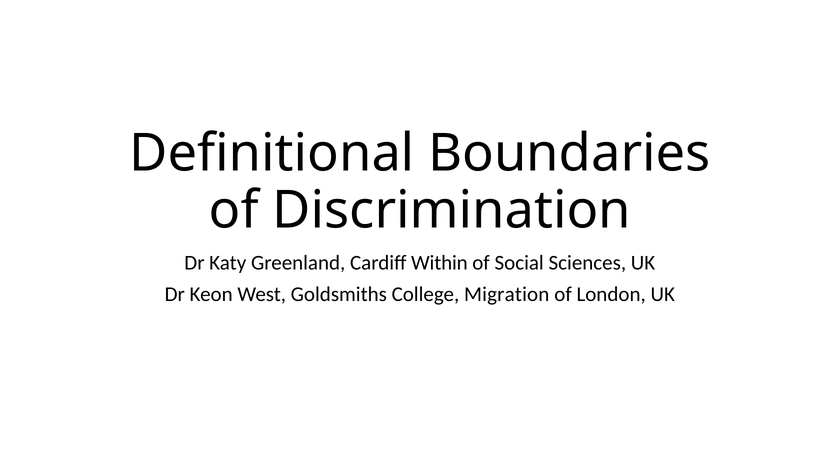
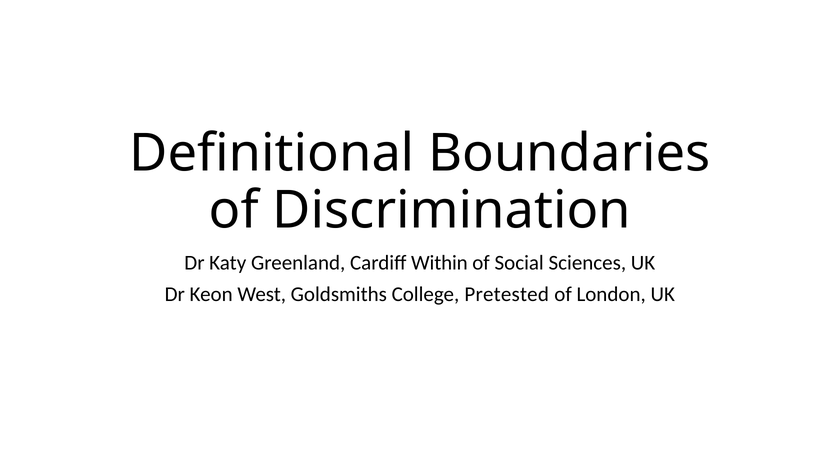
Migration: Migration -> Pretested
